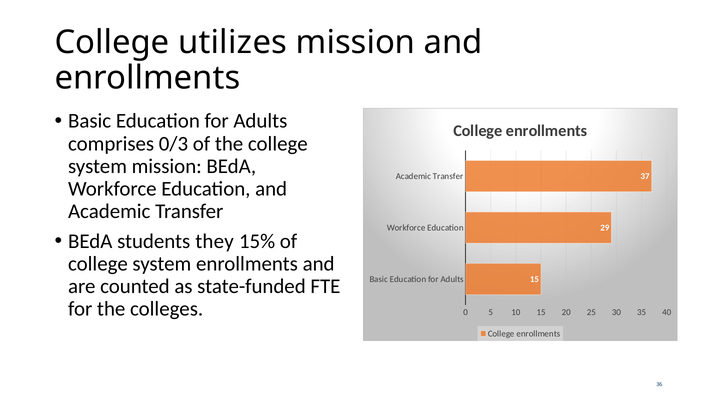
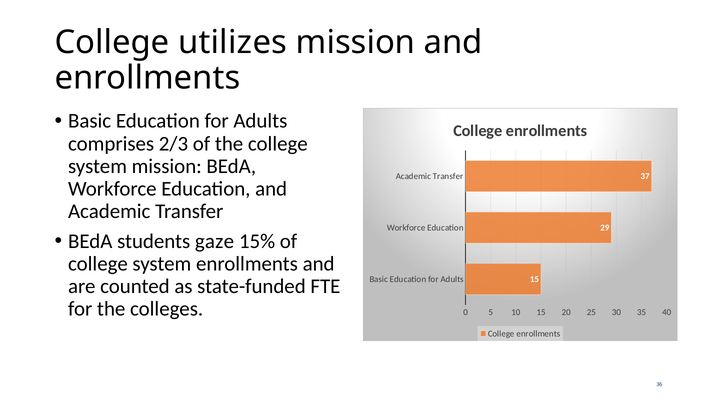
0/3: 0/3 -> 2/3
they: they -> gaze
